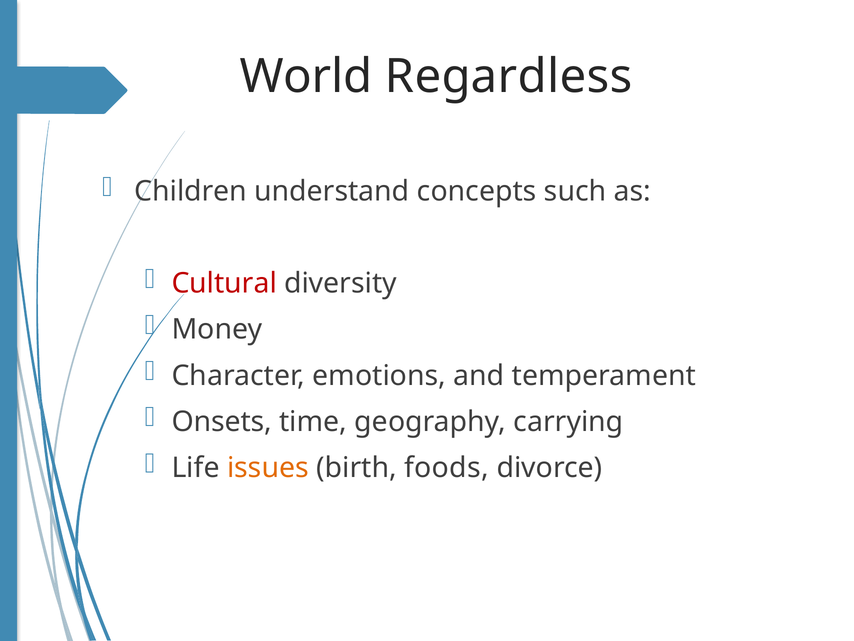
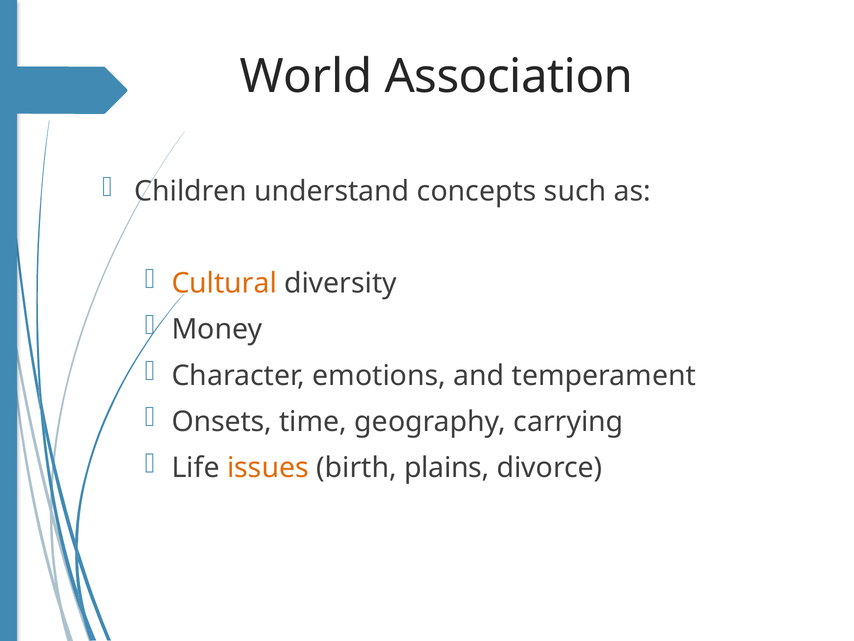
Regardless: Regardless -> Association
Cultural colour: red -> orange
foods: foods -> plains
